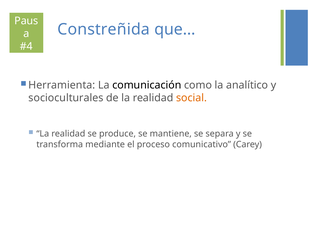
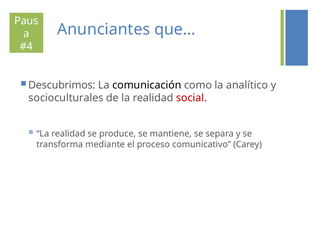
Constreñida: Constreñida -> Anunciantes
Herramienta: Herramienta -> Descubrimos
social colour: orange -> red
